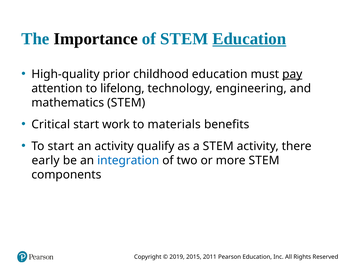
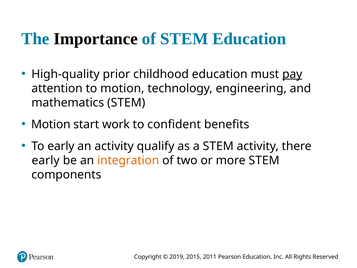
Education at (249, 39) underline: present -> none
to lifelong: lifelong -> motion
Critical at (51, 124): Critical -> Motion
materials: materials -> confident
To start: start -> early
integration colour: blue -> orange
